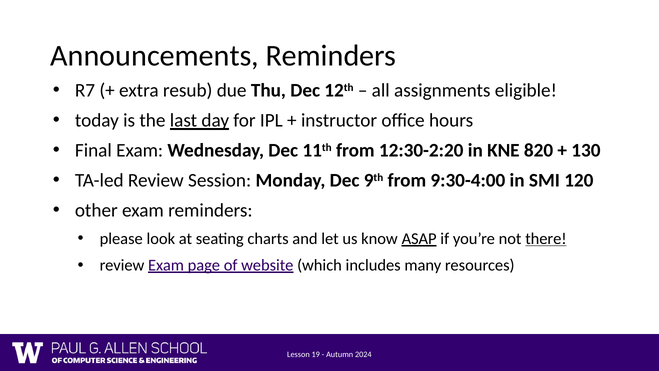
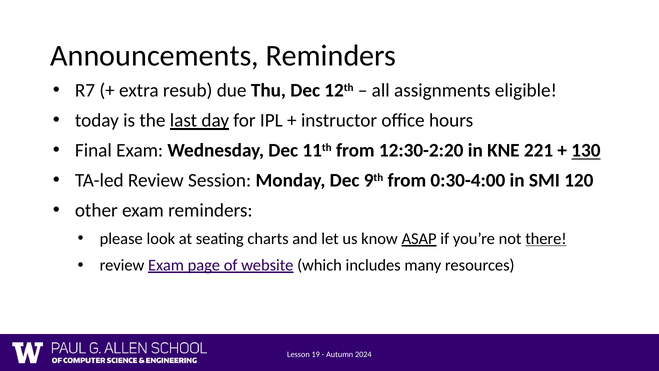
820: 820 -> 221
130 underline: none -> present
9:30-4:00: 9:30-4:00 -> 0:30-4:00
